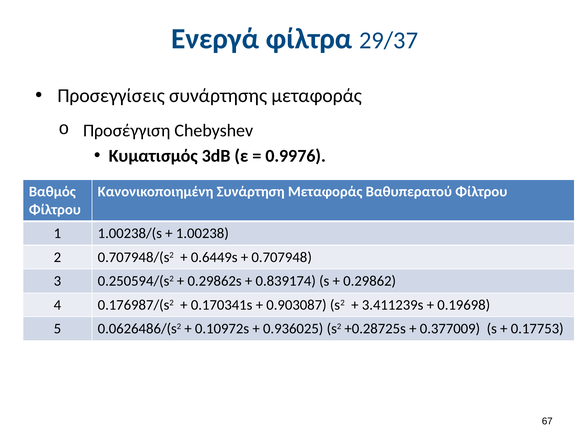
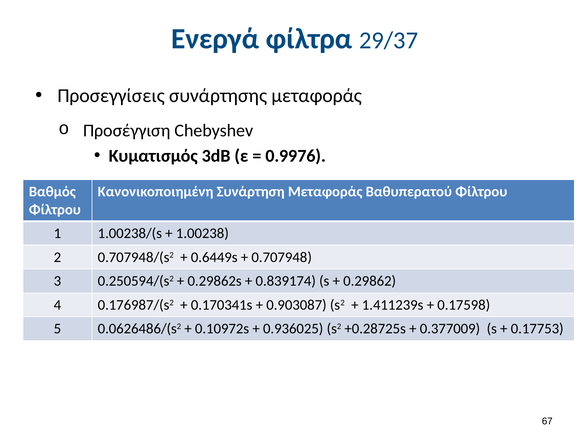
3.411239s: 3.411239s -> 1.411239s
0.19698: 0.19698 -> 0.17598
